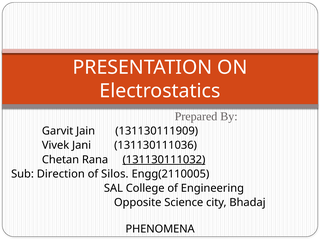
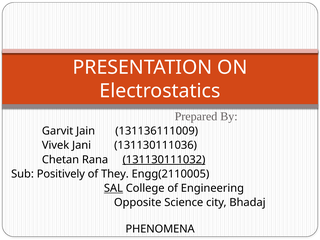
131130111909: 131130111909 -> 131136111009
Direction: Direction -> Positively
Silos: Silos -> They
SAL underline: none -> present
